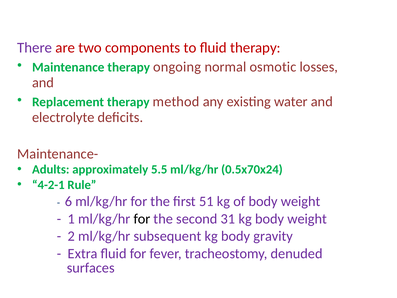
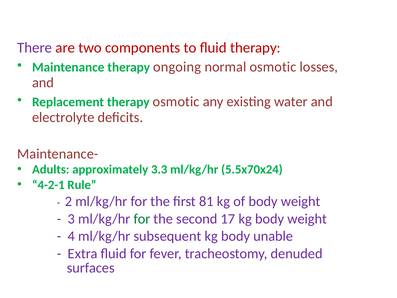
therapy method: method -> osmotic
5.5: 5.5 -> 3.3
0.5x70x24: 0.5x70x24 -> 5.5x70x24
6: 6 -> 2
51: 51 -> 81
1: 1 -> 3
for at (142, 219) colour: black -> green
31: 31 -> 17
2: 2 -> 4
gravity: gravity -> unable
